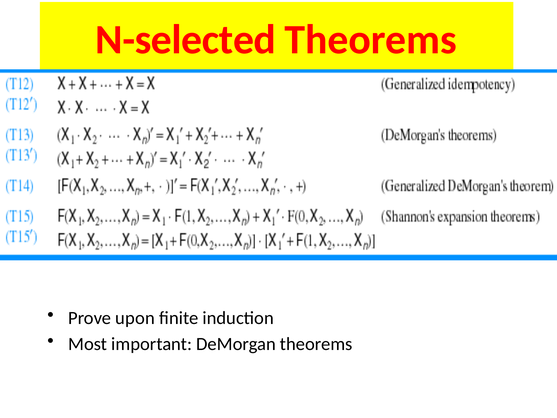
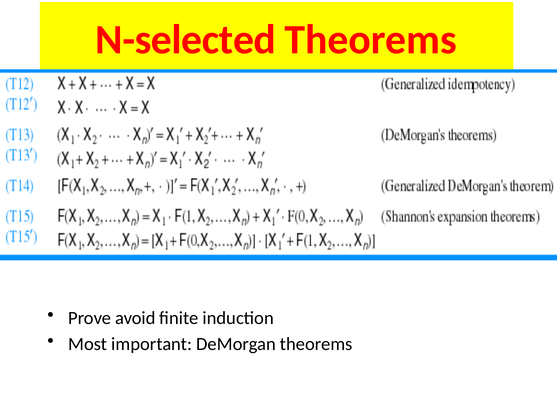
upon: upon -> avoid
